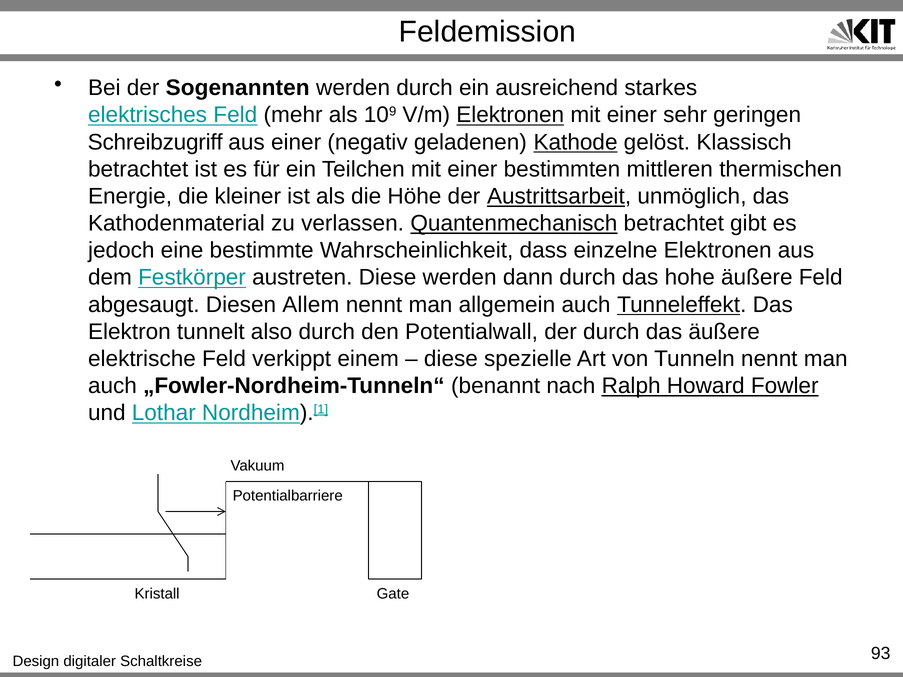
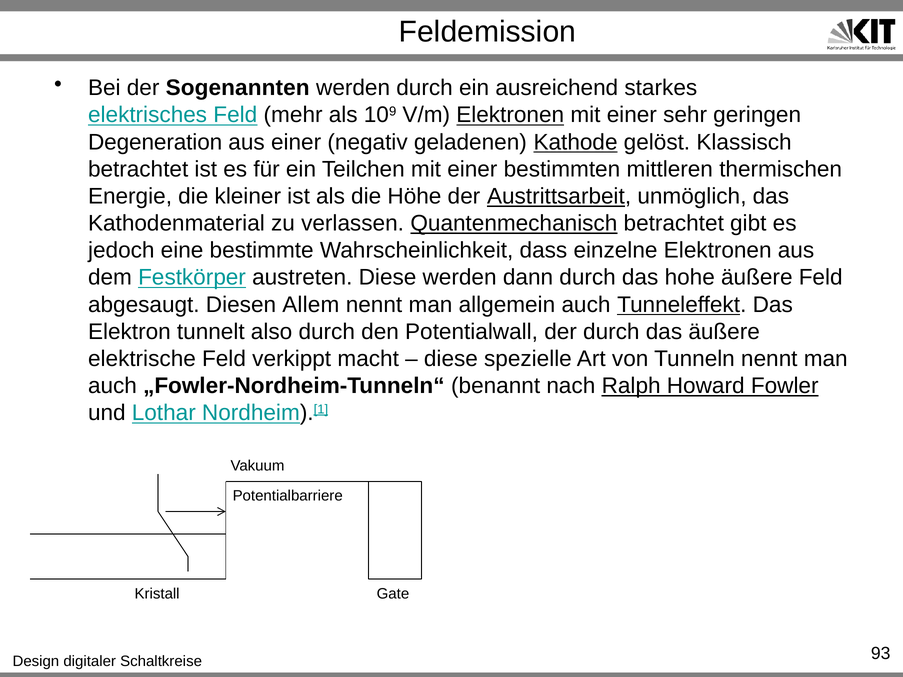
Schreibzugriff: Schreibzugriff -> Degeneration
einem: einem -> macht
